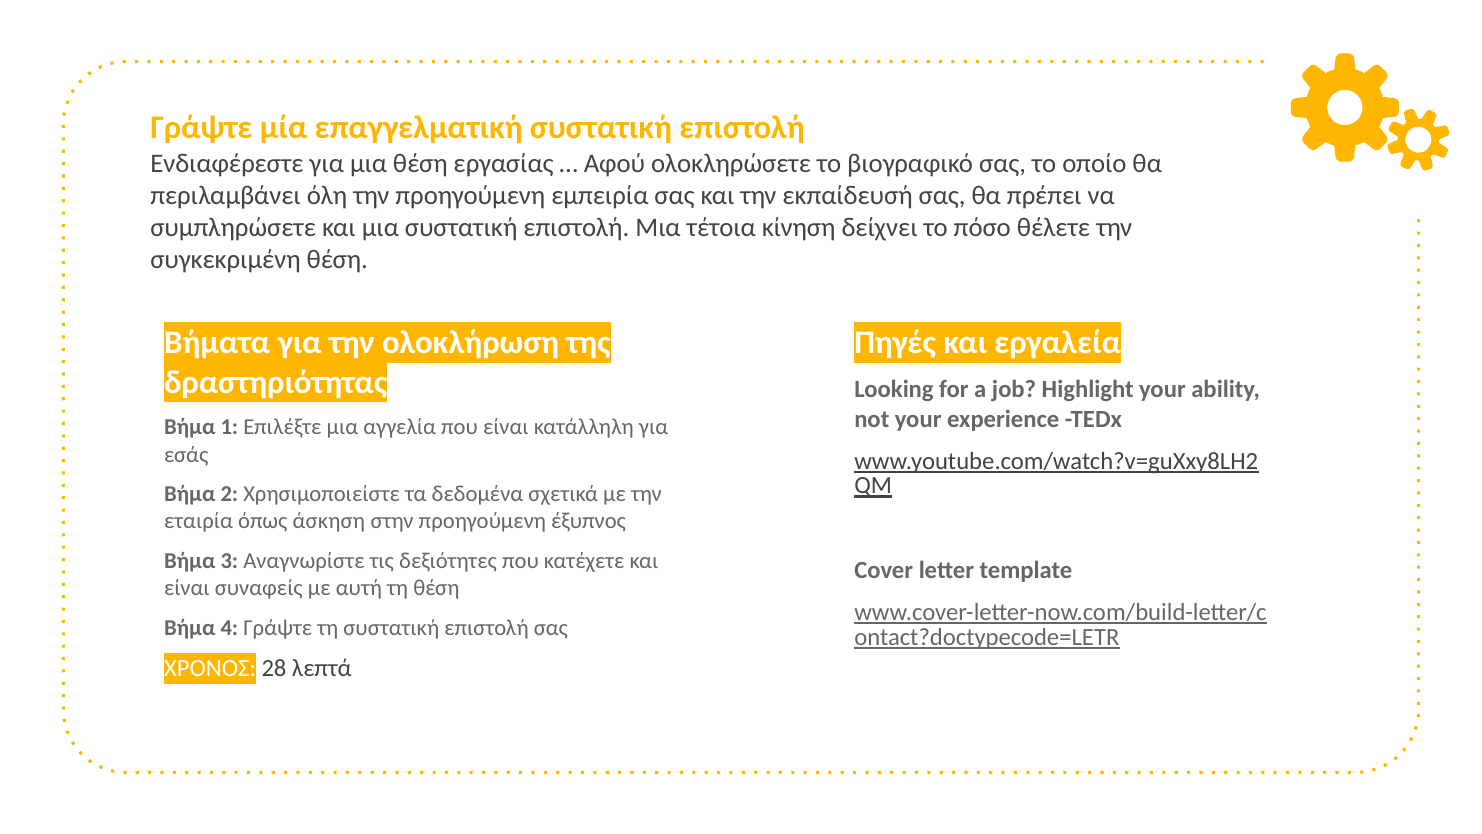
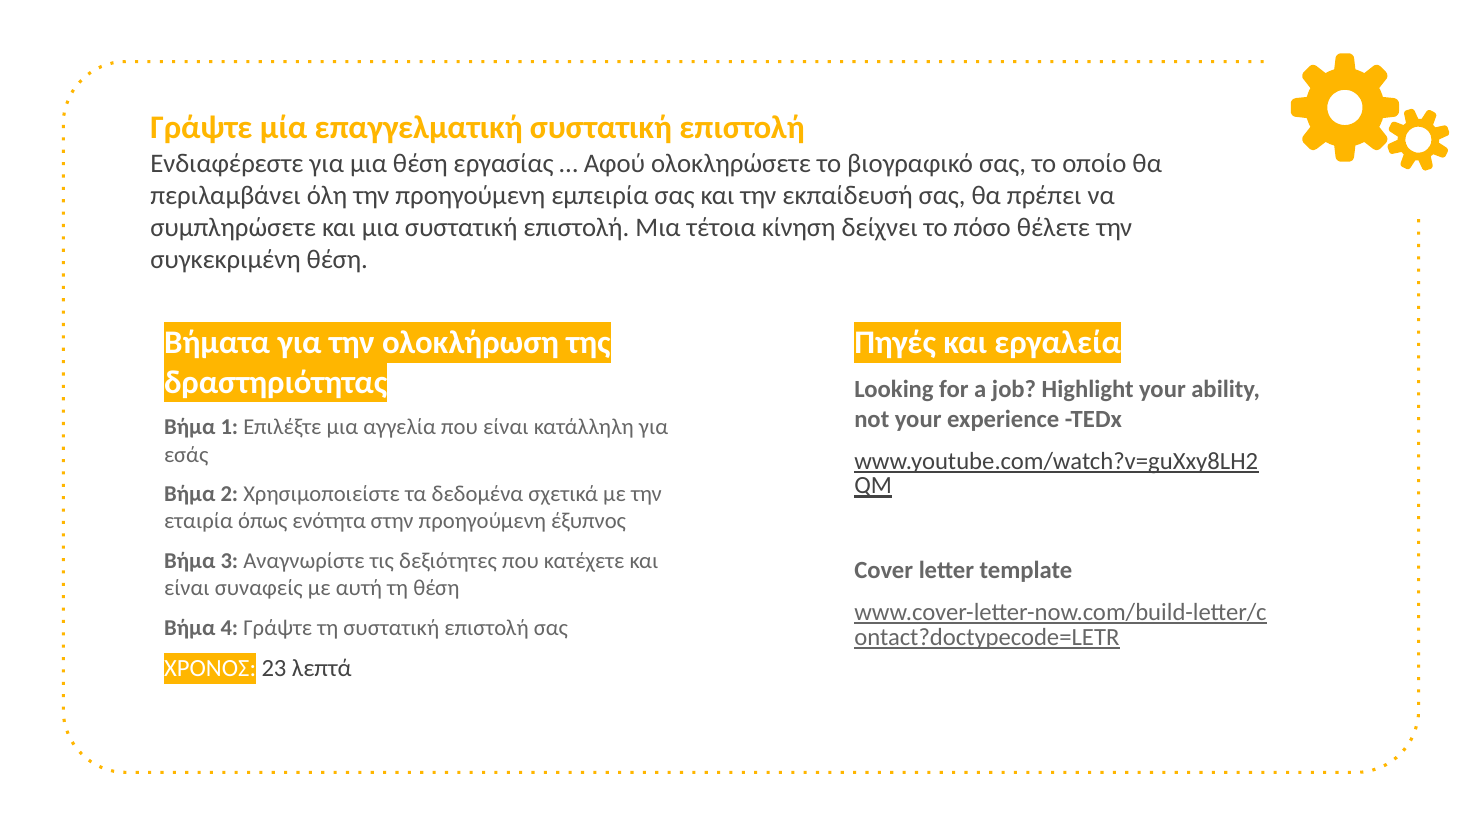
άσκηση: άσκηση -> ενότητα
28: 28 -> 23
